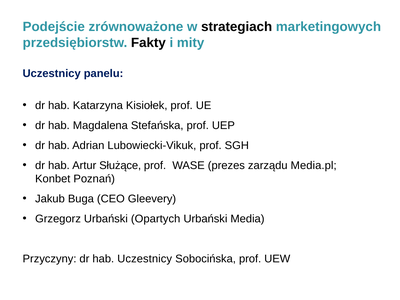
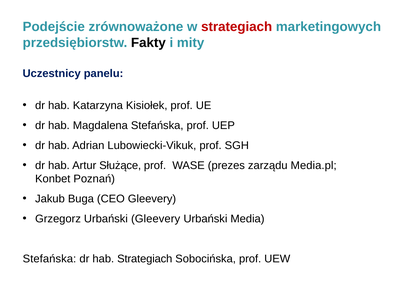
strategiach at (237, 27) colour: black -> red
Urbański Opartych: Opartych -> Gleevery
Przyczyny at (50, 259): Przyczyny -> Stefańska
hab Uczestnicy: Uczestnicy -> Strategiach
